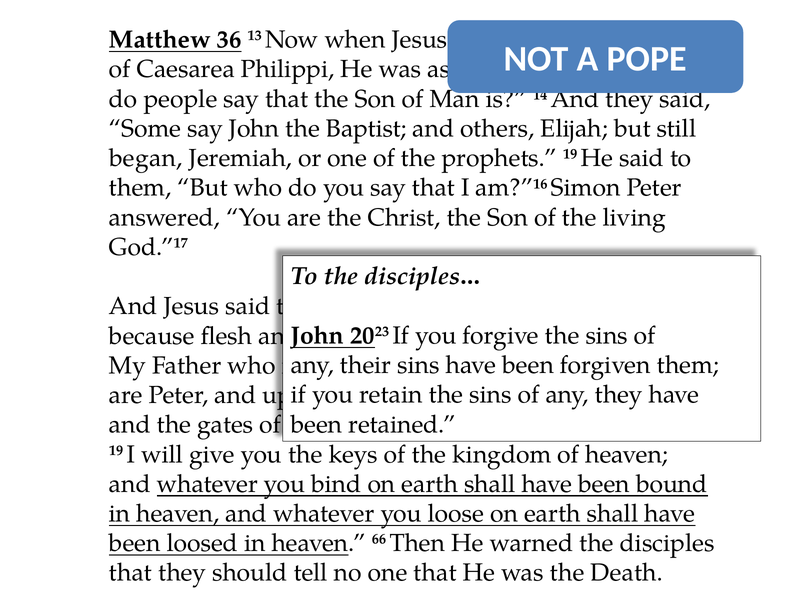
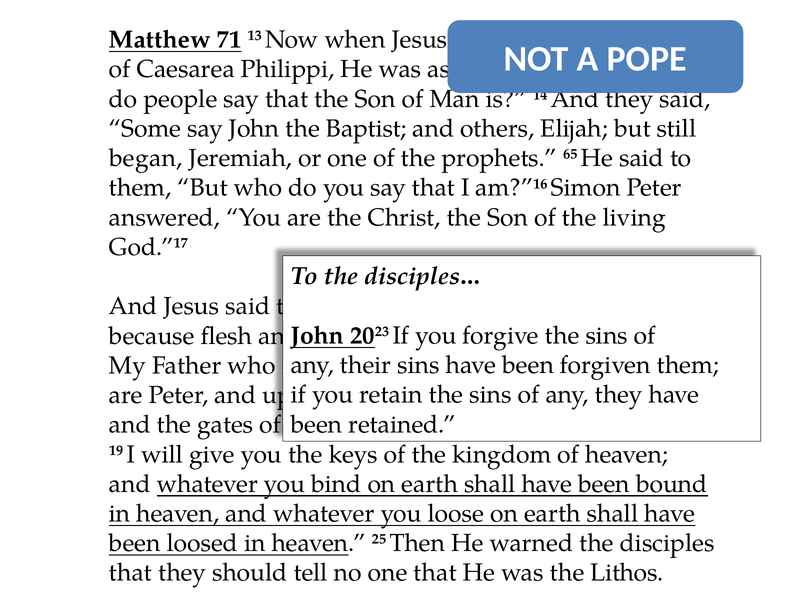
36: 36 -> 71
prophets 19: 19 -> 65
66: 66 -> 25
Death: Death -> Lithos
